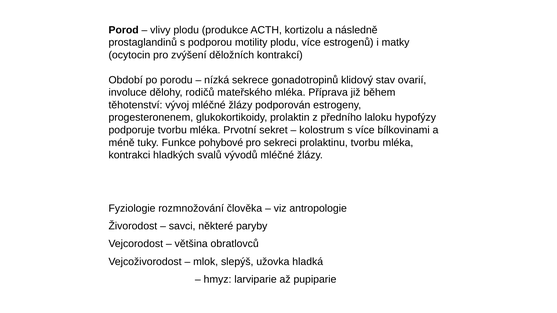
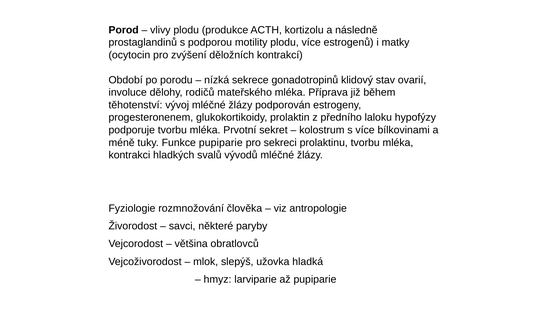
Funkce pohybové: pohybové -> pupiparie
